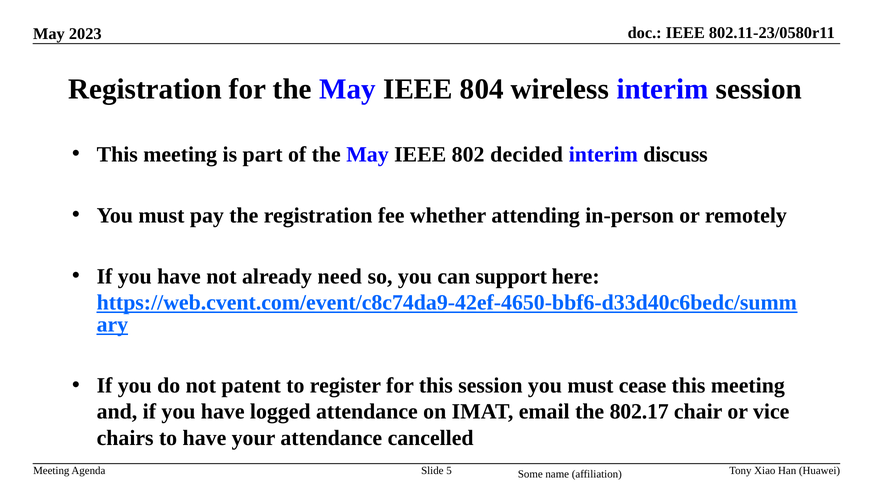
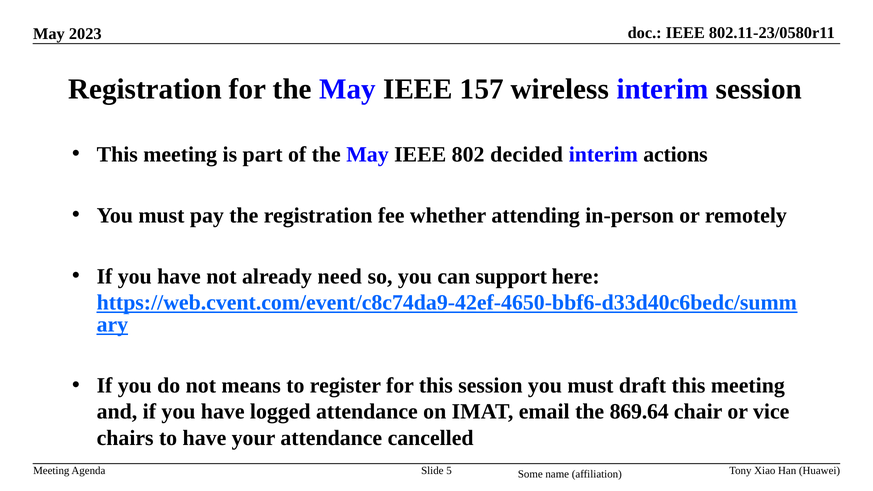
804: 804 -> 157
discuss: discuss -> actions
patent: patent -> means
cease: cease -> draft
802.17: 802.17 -> 869.64
